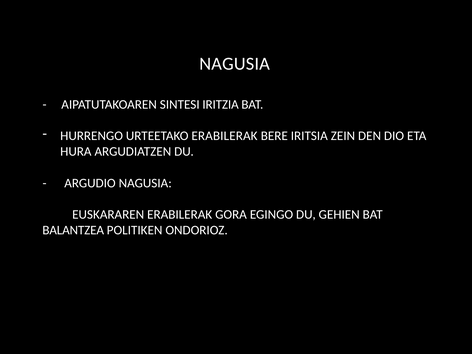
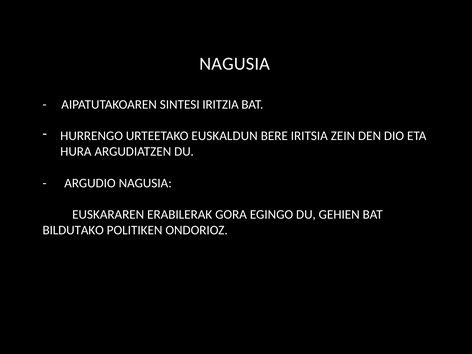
URTEETAKO ERABILERAK: ERABILERAK -> EUSKALDUN
BALANTZEA: BALANTZEA -> BILDUTAKO
